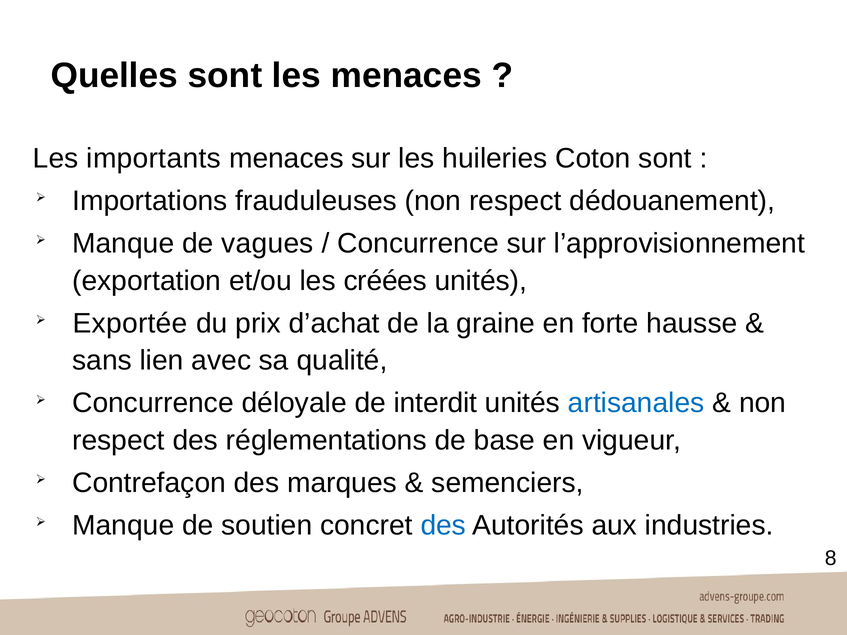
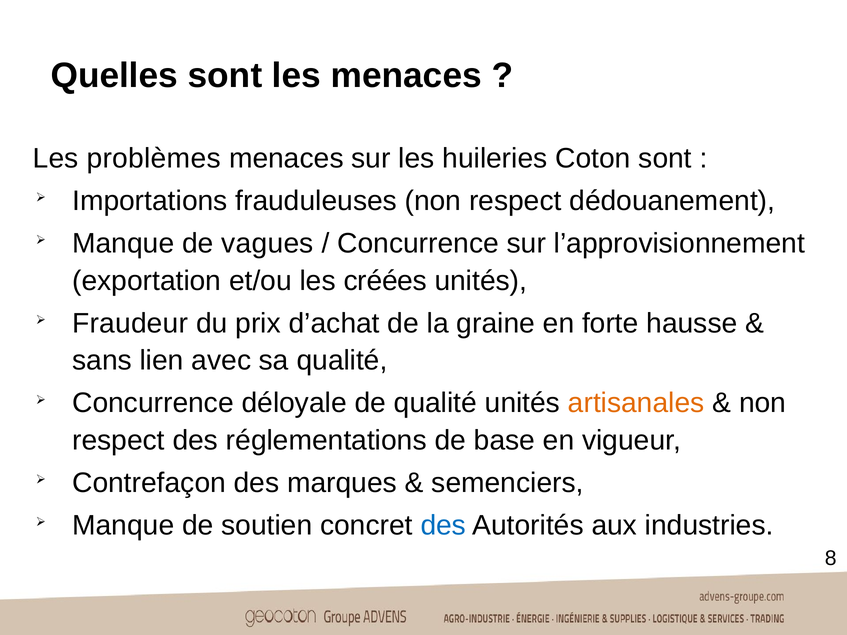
importants: importants -> problèmes
Exportée: Exportée -> Fraudeur
de interdit: interdit -> qualité
artisanales colour: blue -> orange
